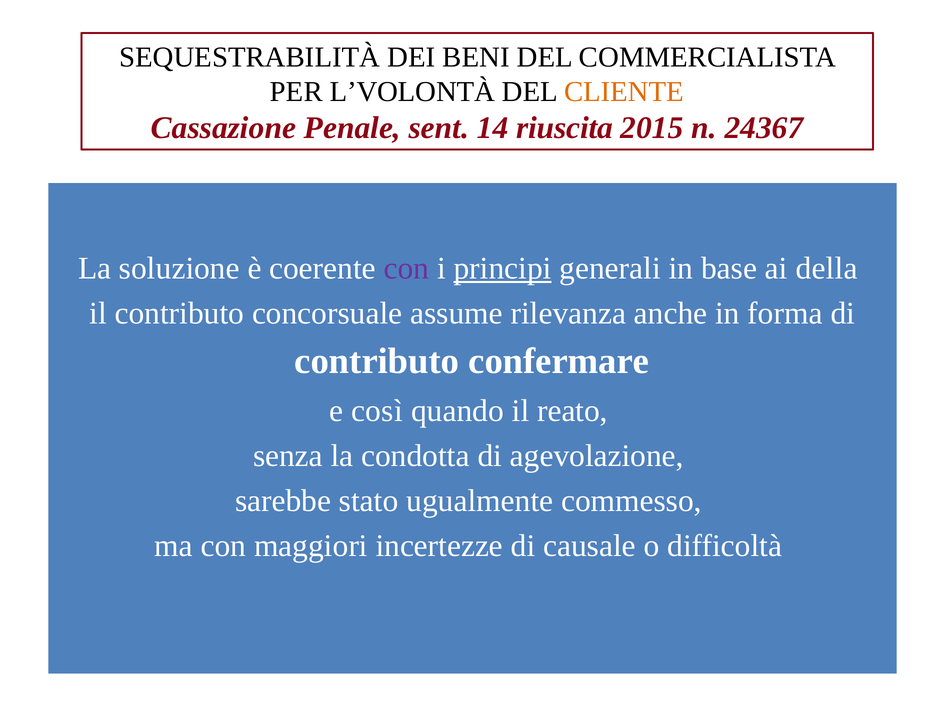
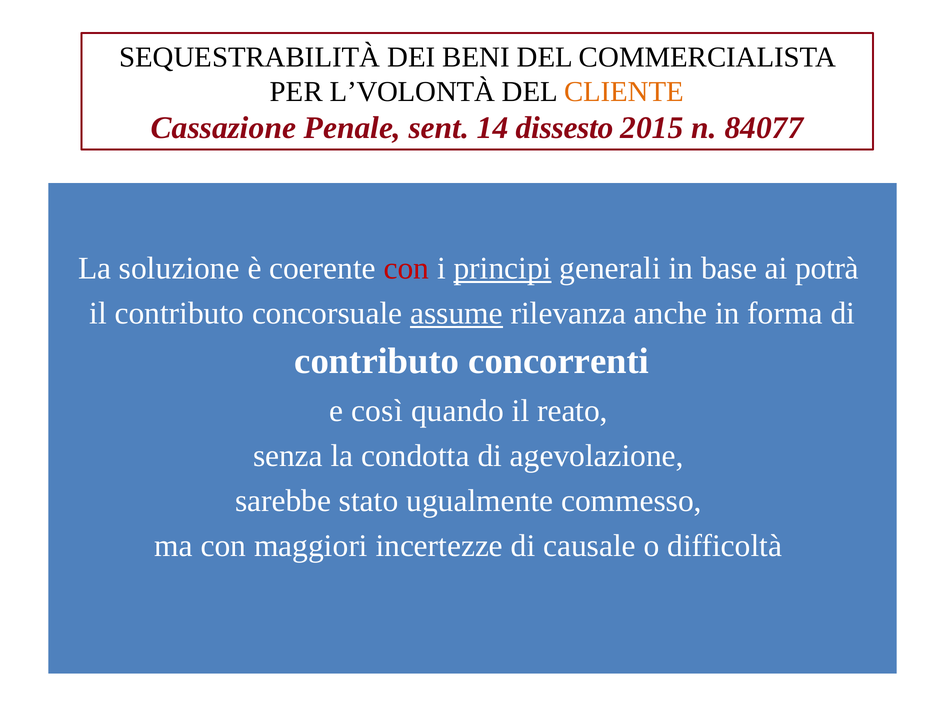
riuscita: riuscita -> dissesto
24367: 24367 -> 84077
con at (406, 269) colour: purple -> red
della: della -> potrà
assume underline: none -> present
confermare: confermare -> concorrenti
